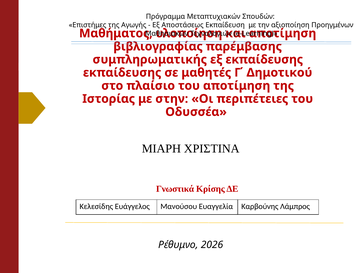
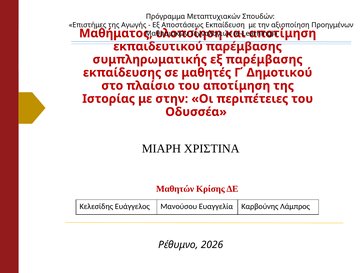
βιβλιογραφίας: βιβλιογραφίας -> εκπαιδευτικού
εξ εκπαίδευσης: εκπαίδευσης -> παρέμβασης
Γνωστικά: Γνωστικά -> Μαθητών
